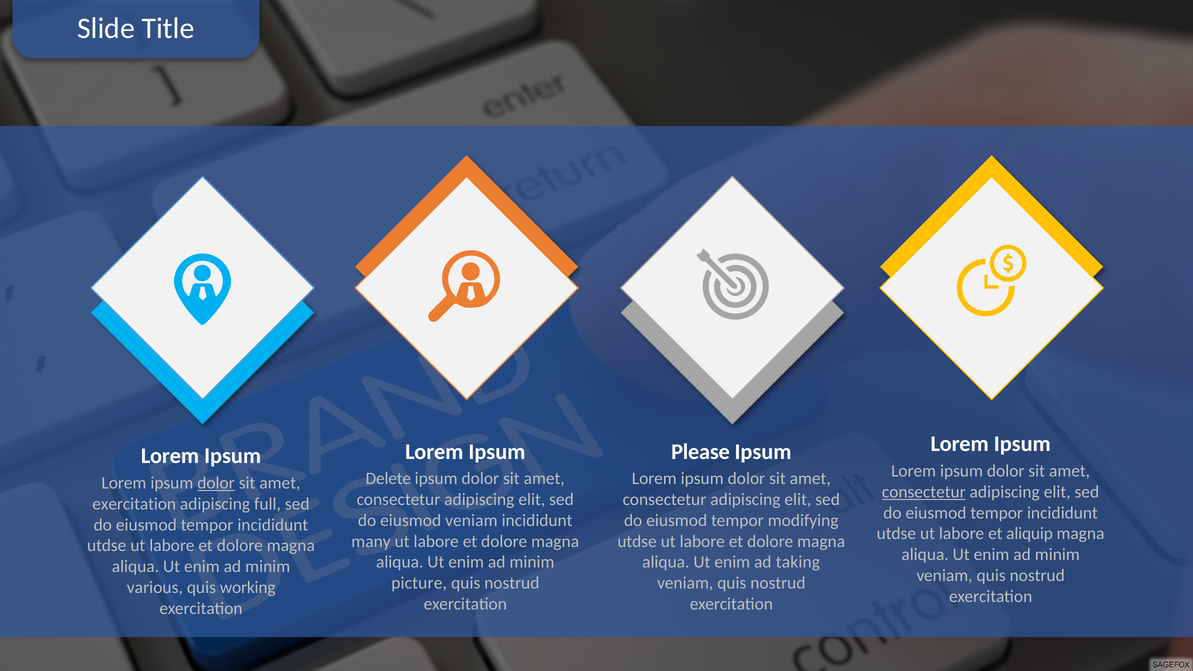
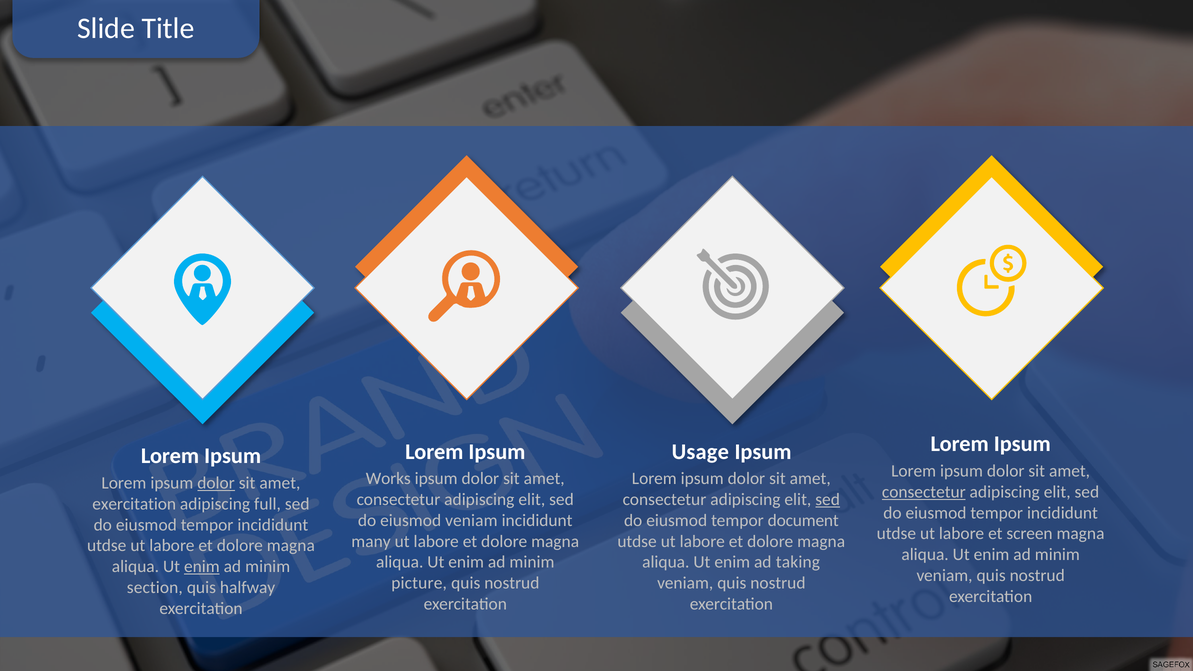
Please: Please -> Usage
Delete: Delete -> Works
sed at (828, 500) underline: none -> present
modifying: modifying -> document
aliquip: aliquip -> screen
enim at (202, 567) underline: none -> present
various: various -> section
working: working -> halfway
